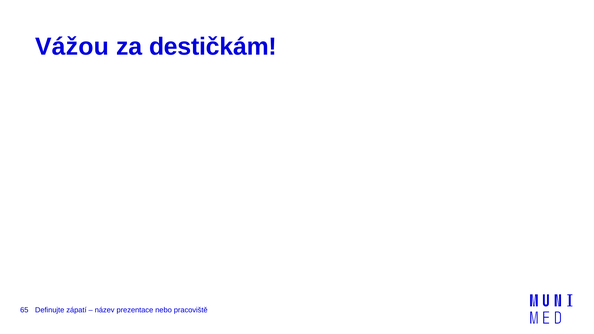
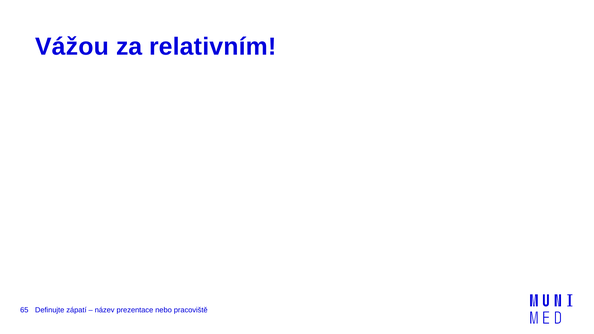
destičkám: destičkám -> relativním
